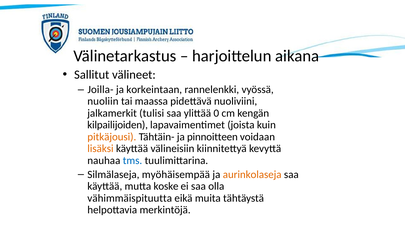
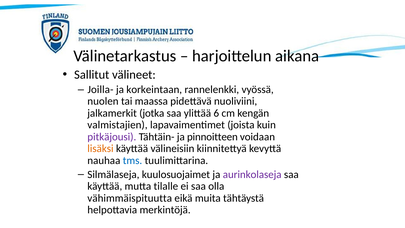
nuoliin: nuoliin -> nuolen
tulisi: tulisi -> jotka
0: 0 -> 6
kilpailijoiden: kilpailijoiden -> valmistajien
pitkäjousi colour: orange -> purple
myöhäisempää: myöhäisempää -> kuulosuojaimet
aurinkolaseja colour: orange -> purple
koske: koske -> tilalle
